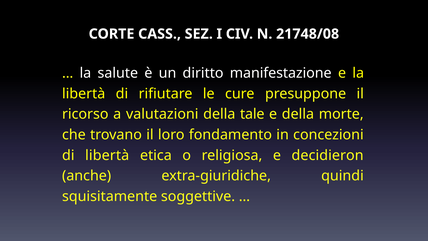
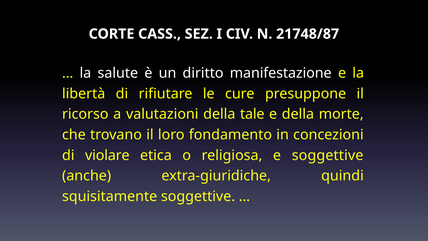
21748/08: 21748/08 -> 21748/87
di libertà: libertà -> violare
e decidieron: decidieron -> soggettive
